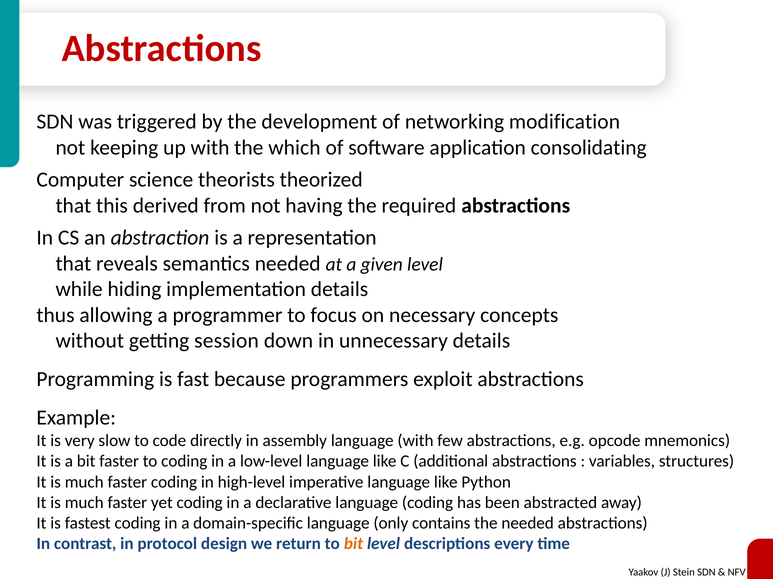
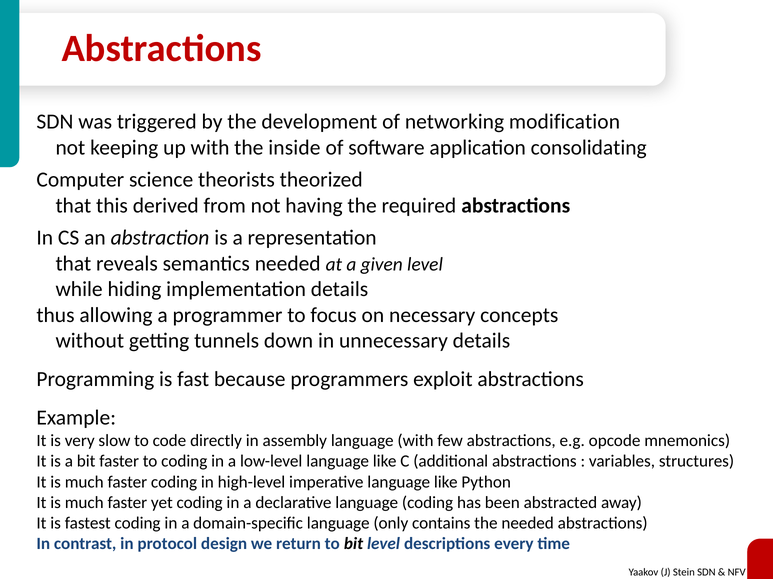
which: which -> inside
session: session -> tunnels
bit at (354, 544) colour: orange -> black
